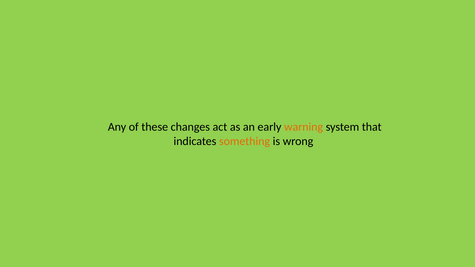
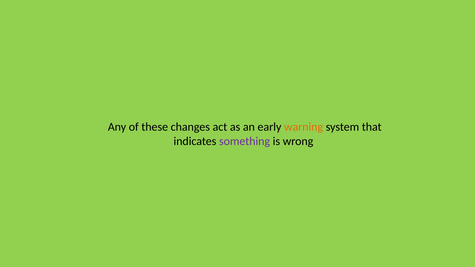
something colour: orange -> purple
